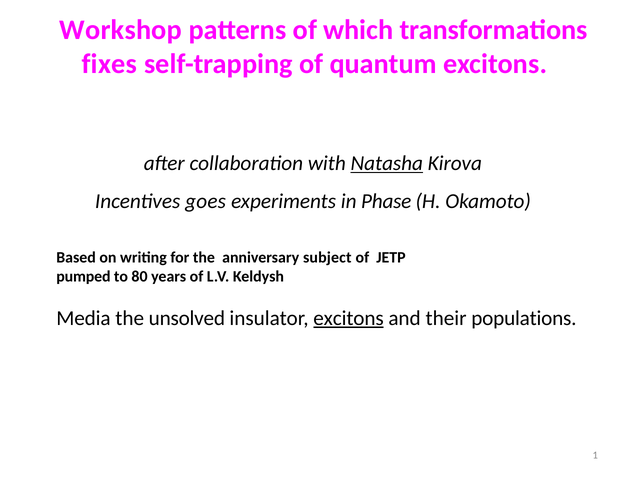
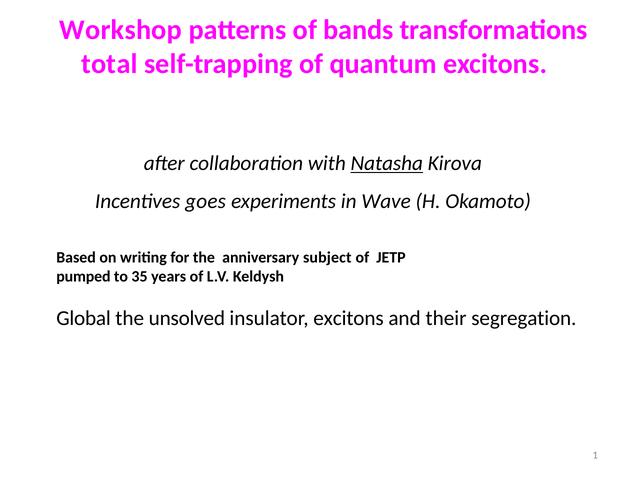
which: which -> bands
fixes: fixes -> total
Phase: Phase -> Wave
80: 80 -> 35
Media: Media -> Global
excitons at (349, 318) underline: present -> none
populations: populations -> segregation
